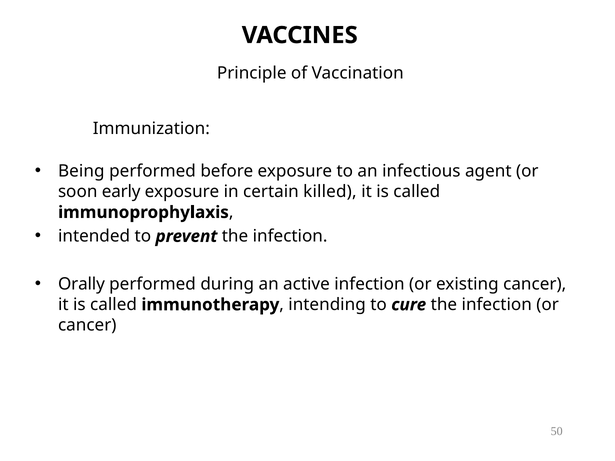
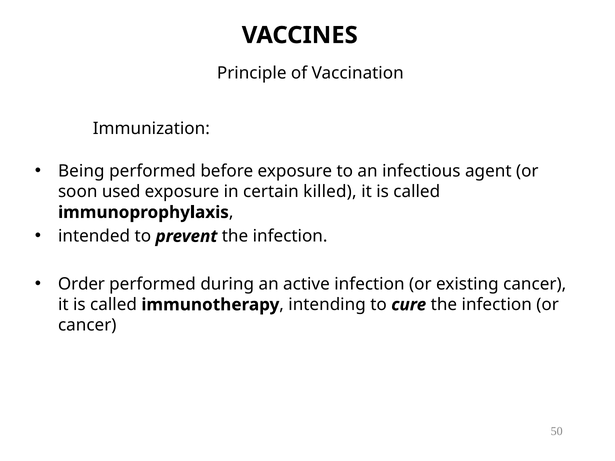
early: early -> used
Orally: Orally -> Order
